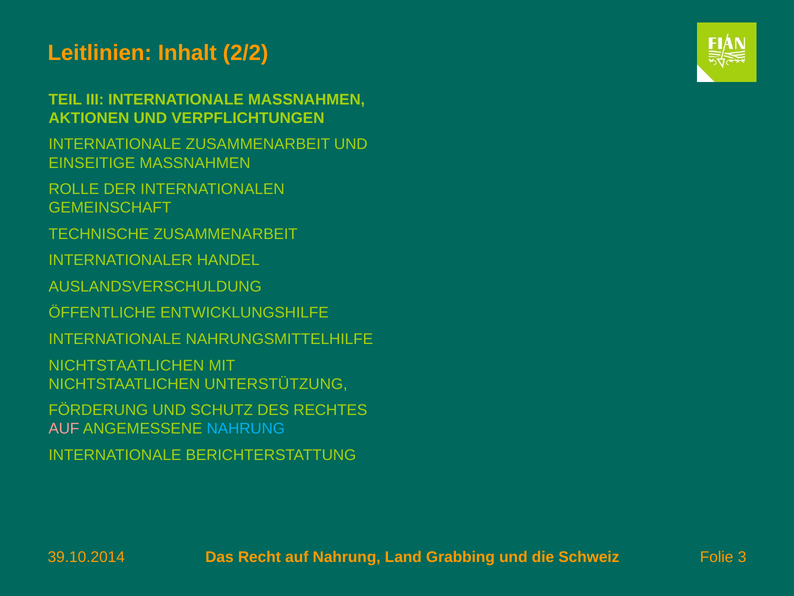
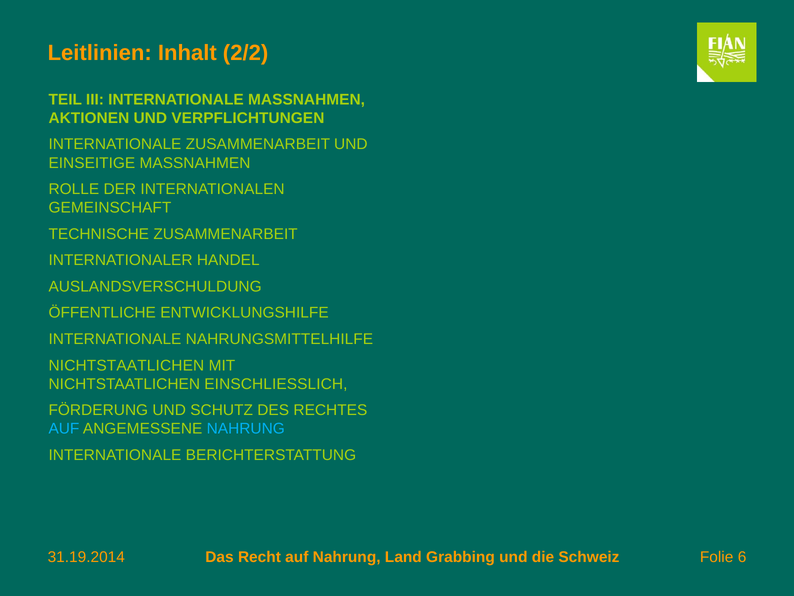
UNTERSTÜTZUNG: UNTERSTÜTZUNG -> EINSCHLIESSLICH
AUF at (64, 428) colour: pink -> light blue
39.10.2014: 39.10.2014 -> 31.19.2014
3: 3 -> 6
